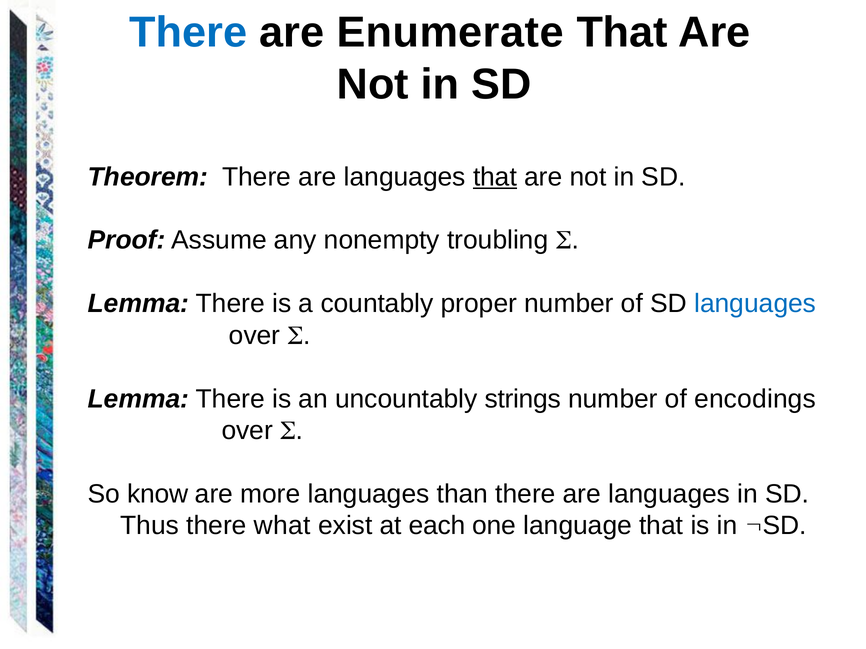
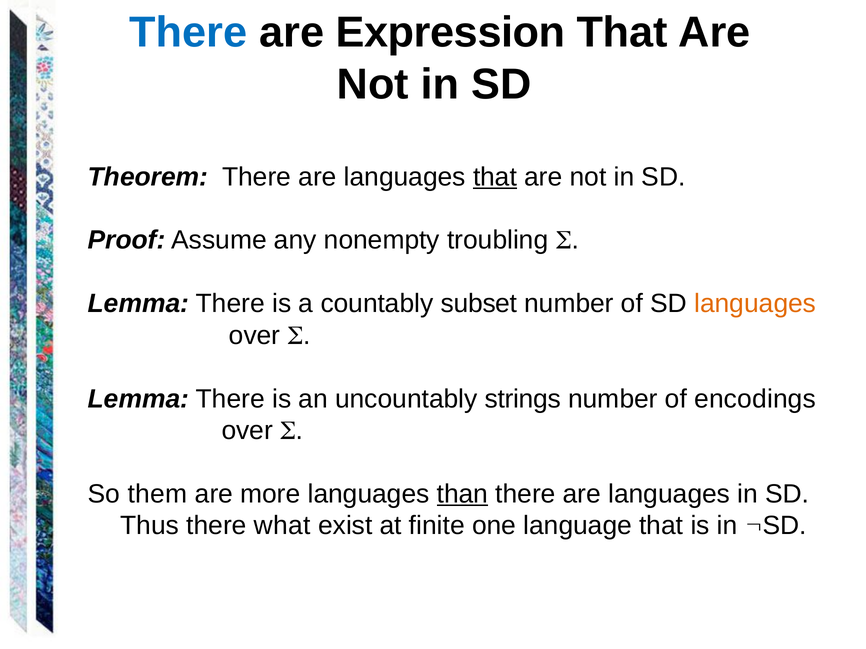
Enumerate: Enumerate -> Expression
proper: proper -> subset
languages at (755, 304) colour: blue -> orange
know: know -> them
than underline: none -> present
each: each -> finite
